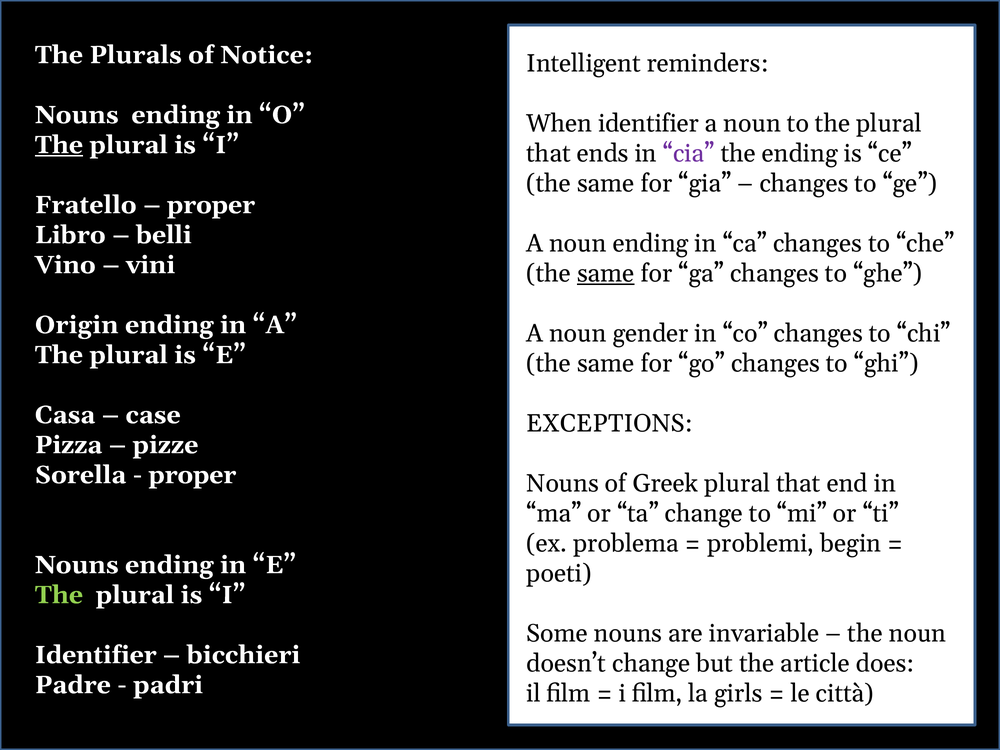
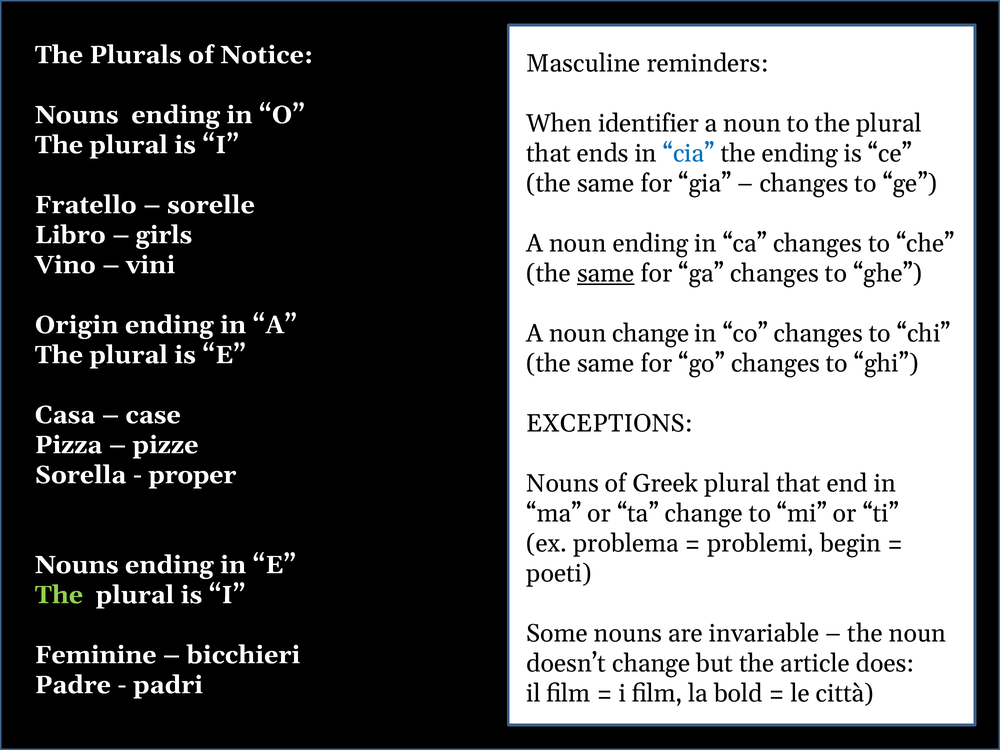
Intelligent: Intelligent -> Masculine
The at (59, 145) underline: present -> none
cia colour: purple -> blue
proper at (211, 205): proper -> sorelle
belli: belli -> girls
noun gender: gender -> change
Identifier at (96, 655): Identifier -> Feminine
girls: girls -> bold
